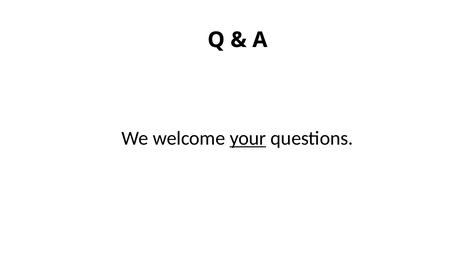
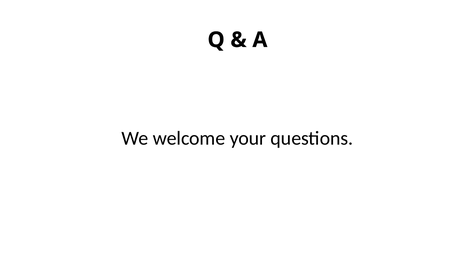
your underline: present -> none
